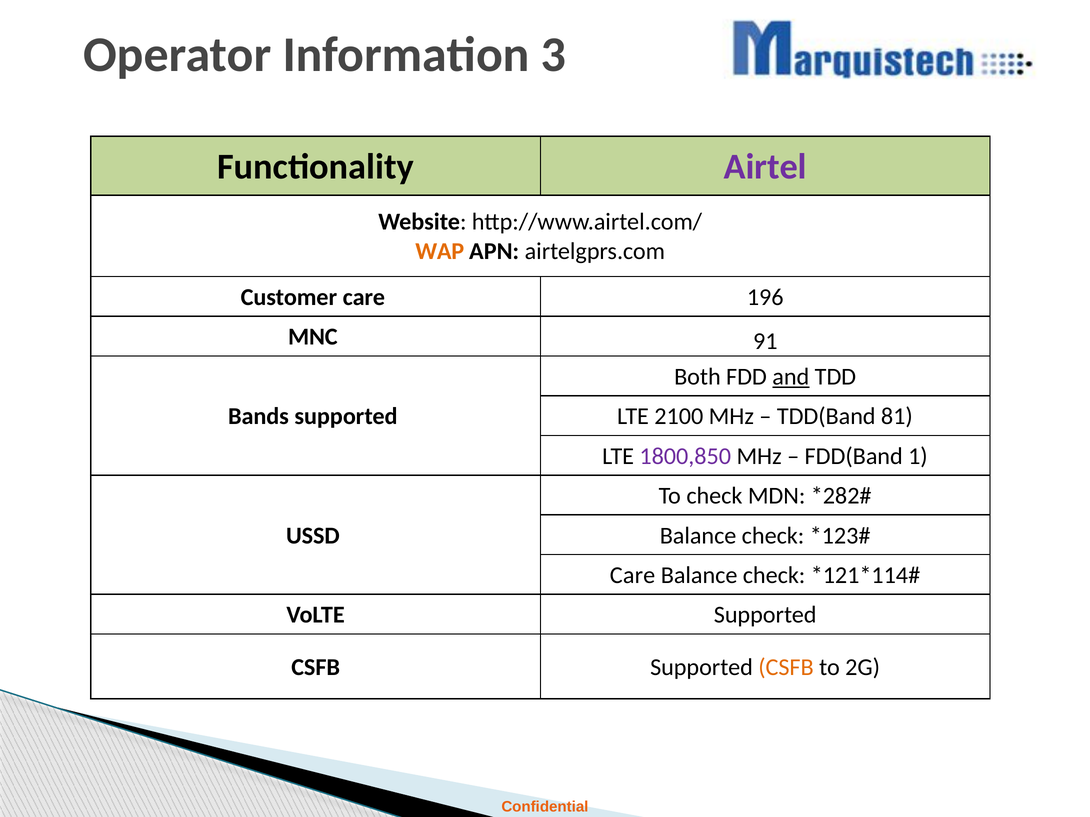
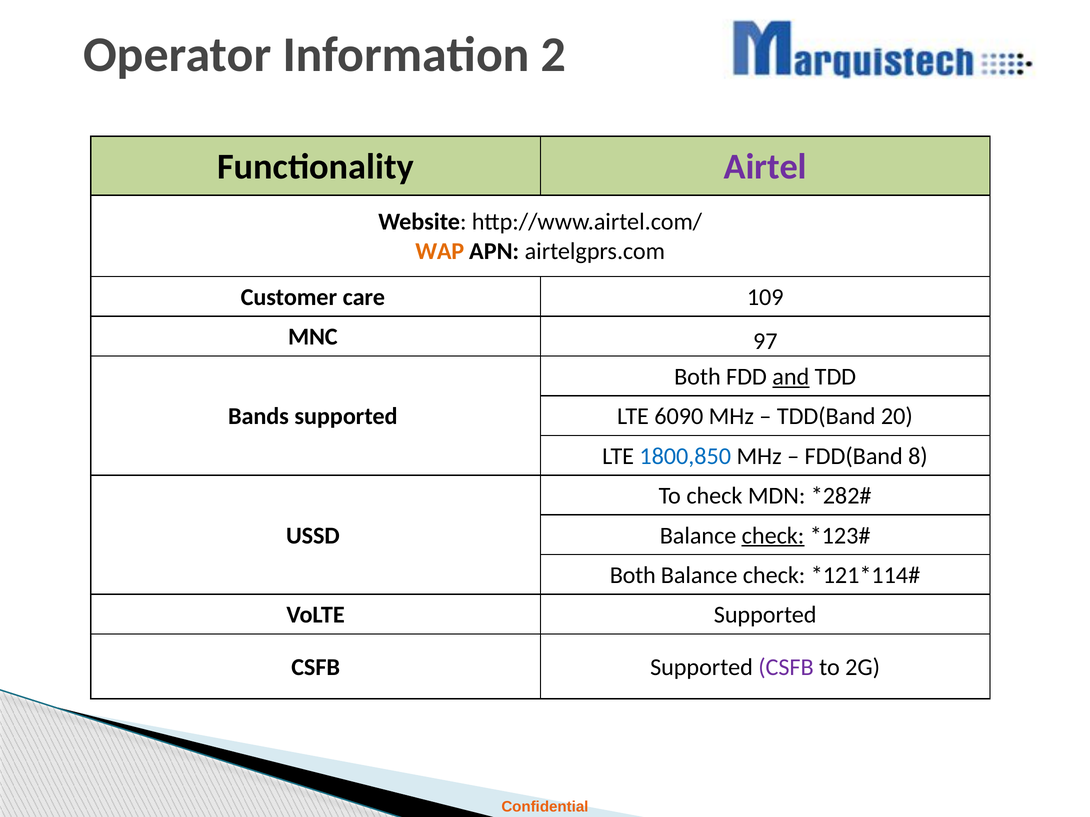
3: 3 -> 2
196: 196 -> 109
91: 91 -> 97
2100: 2100 -> 6090
81: 81 -> 20
1800,850 colour: purple -> blue
1: 1 -> 8
check at (773, 536) underline: none -> present
Care at (633, 576): Care -> Both
CSFB at (786, 668) colour: orange -> purple
